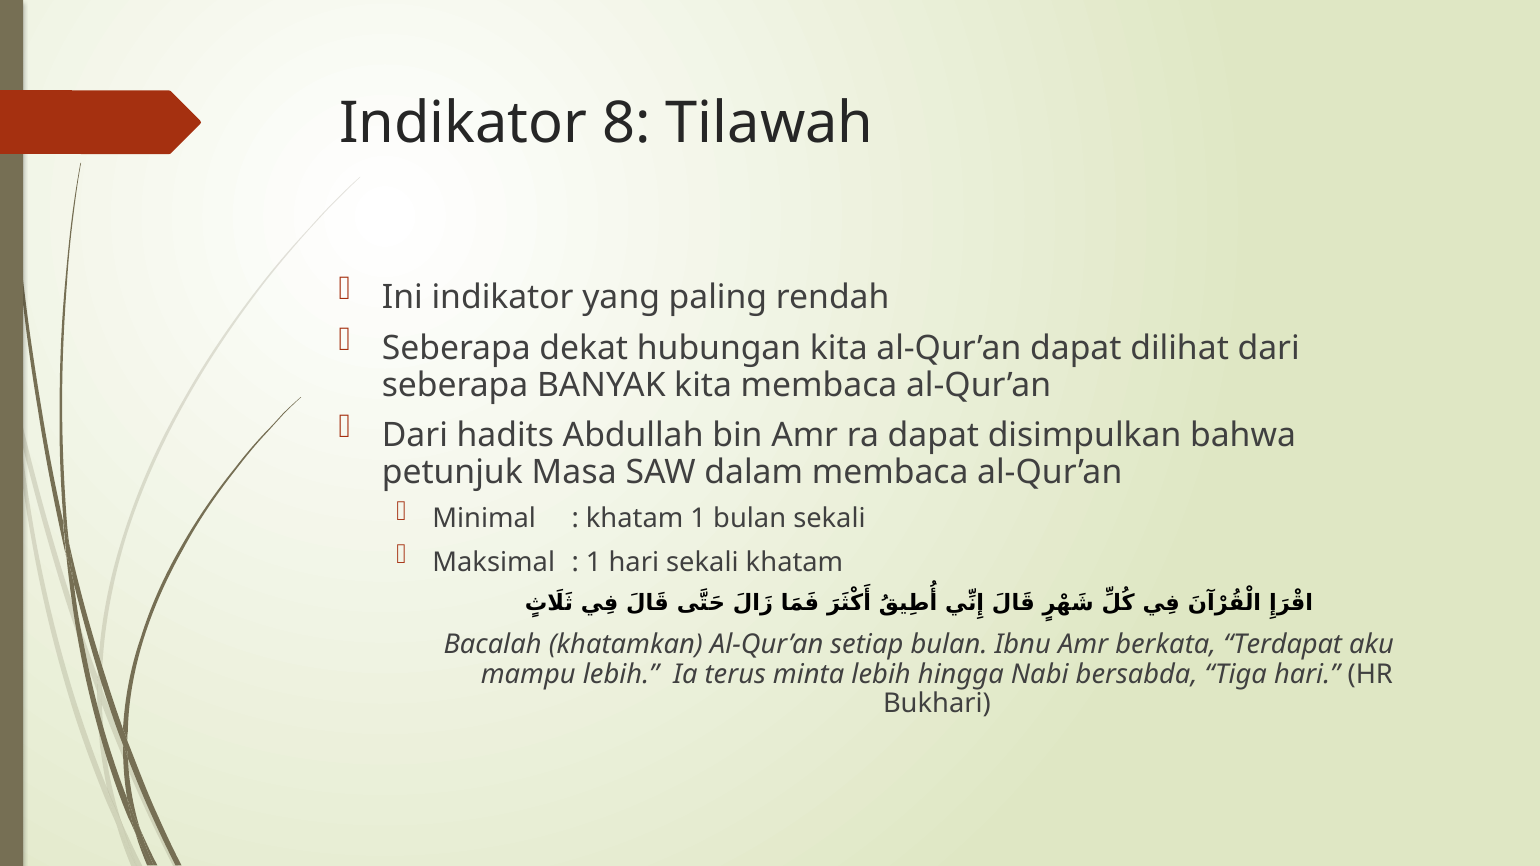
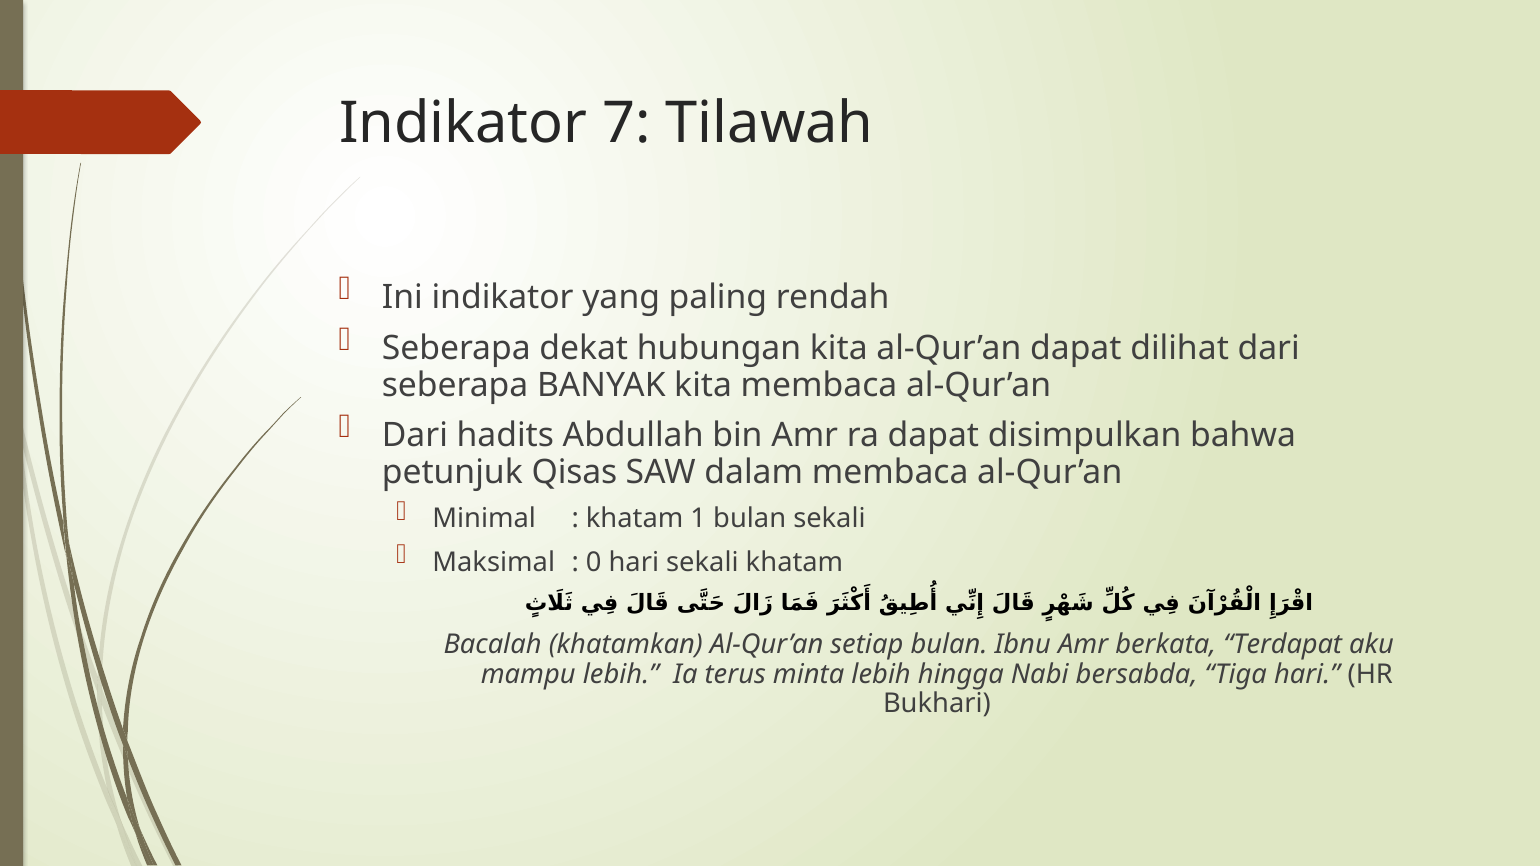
8: 8 -> 7
Masa: Masa -> Qisas
1 at (594, 563): 1 -> 0
